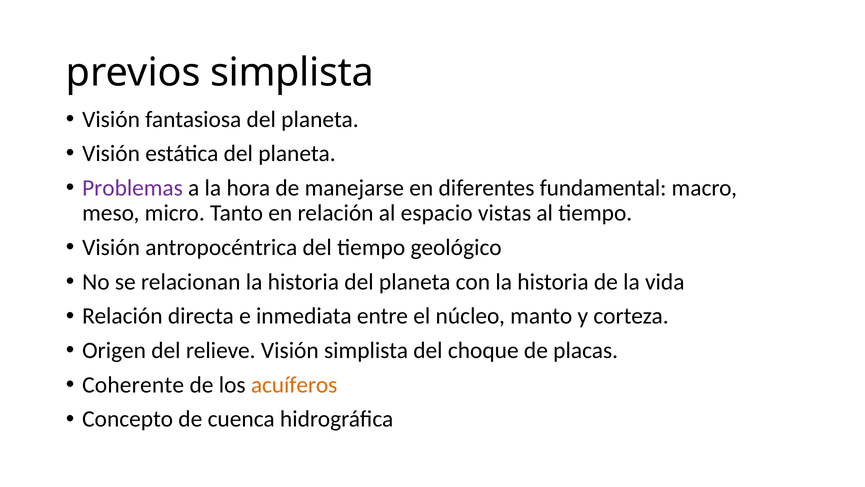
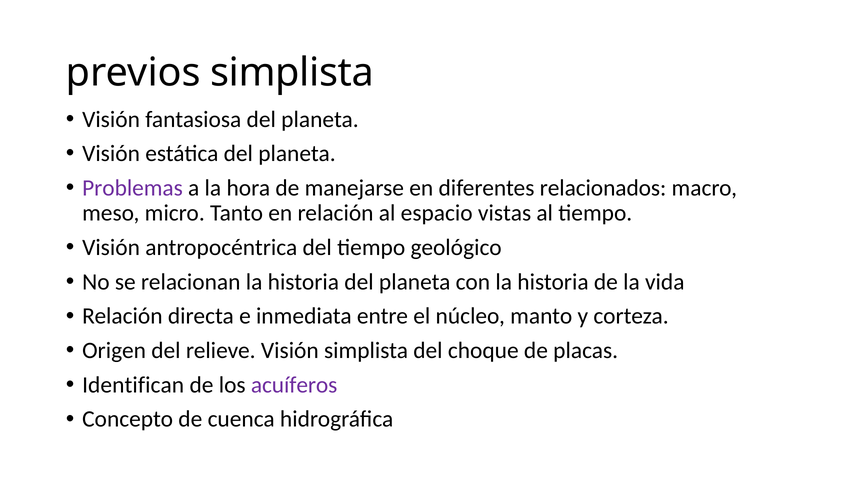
fundamental: fundamental -> relacionados
Coherente: Coherente -> Identifican
acuíferos colour: orange -> purple
